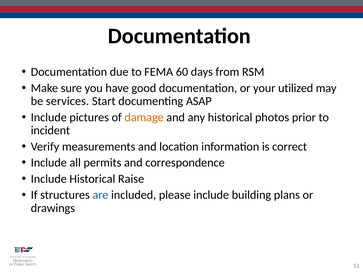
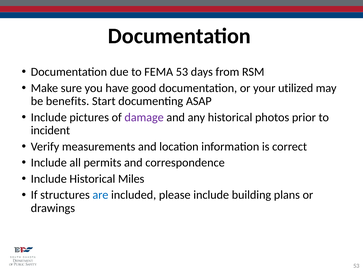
FEMA 60: 60 -> 53
services: services -> benefits
damage colour: orange -> purple
Raise: Raise -> Miles
